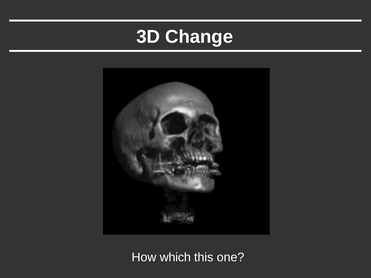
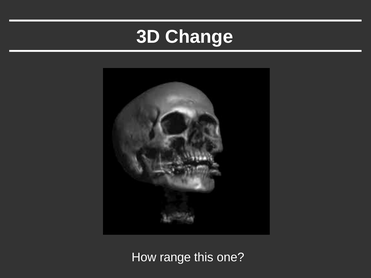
which: which -> range
